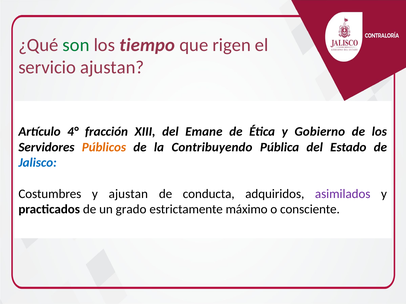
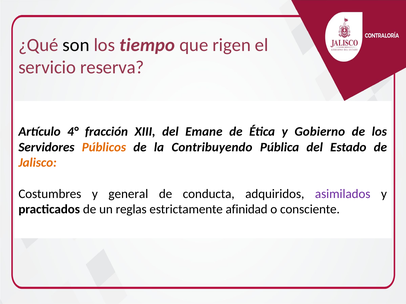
son colour: green -> black
servicio ajustan: ajustan -> reserva
Jalisco colour: blue -> orange
y ajustan: ajustan -> general
grado: grado -> reglas
máximo: máximo -> afinidad
